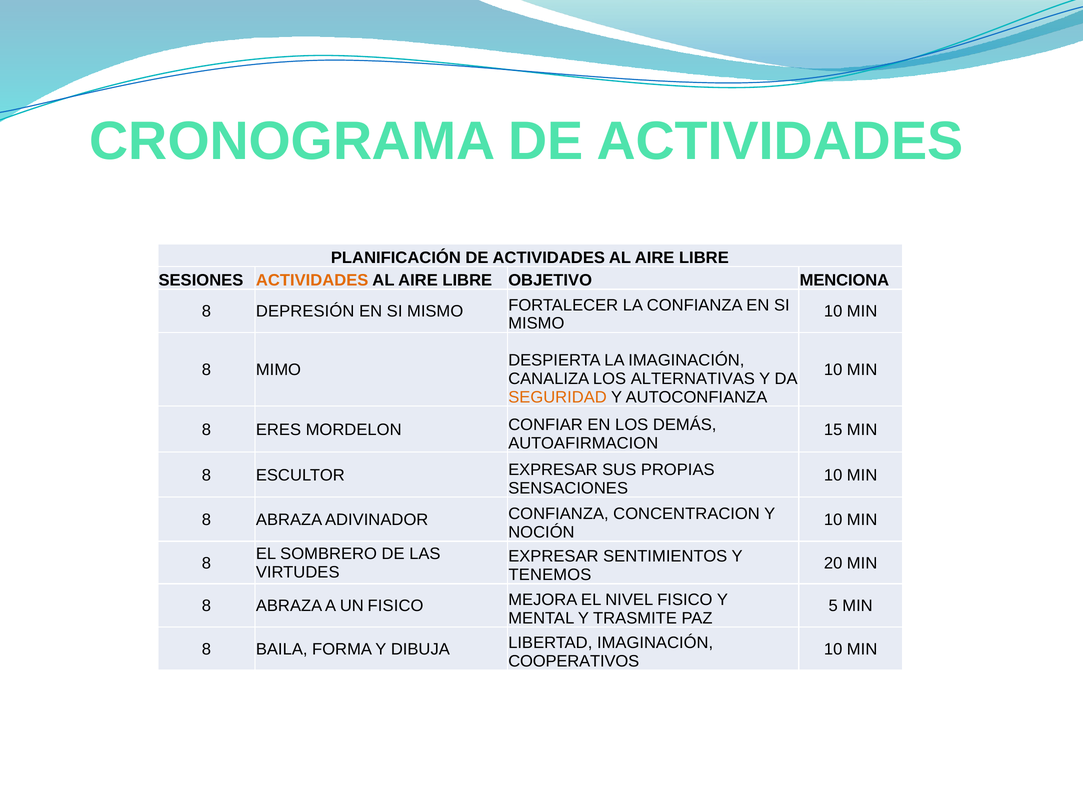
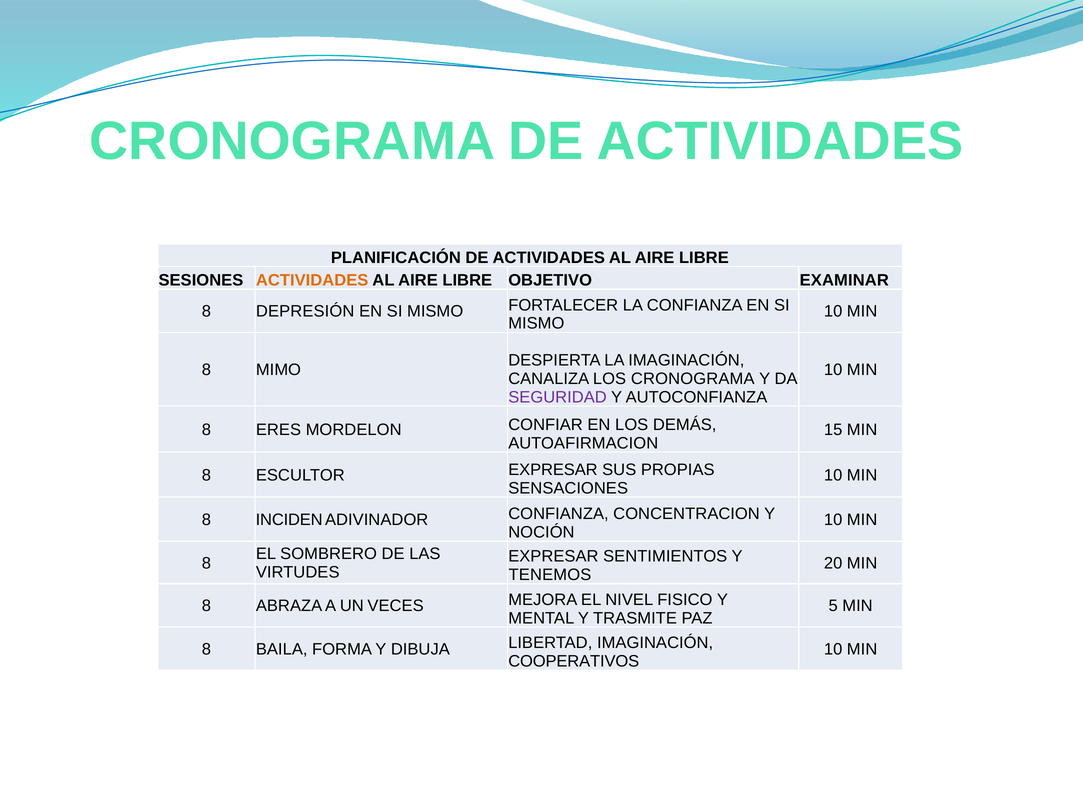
MENCIONA: MENCIONA -> EXAMINAR
LOS ALTERNATIVAS: ALTERNATIVAS -> CRONOGRAMA
SEGURIDAD colour: orange -> purple
ABRAZA at (289, 520): ABRAZA -> INCIDEN
UN FISICO: FISICO -> VECES
